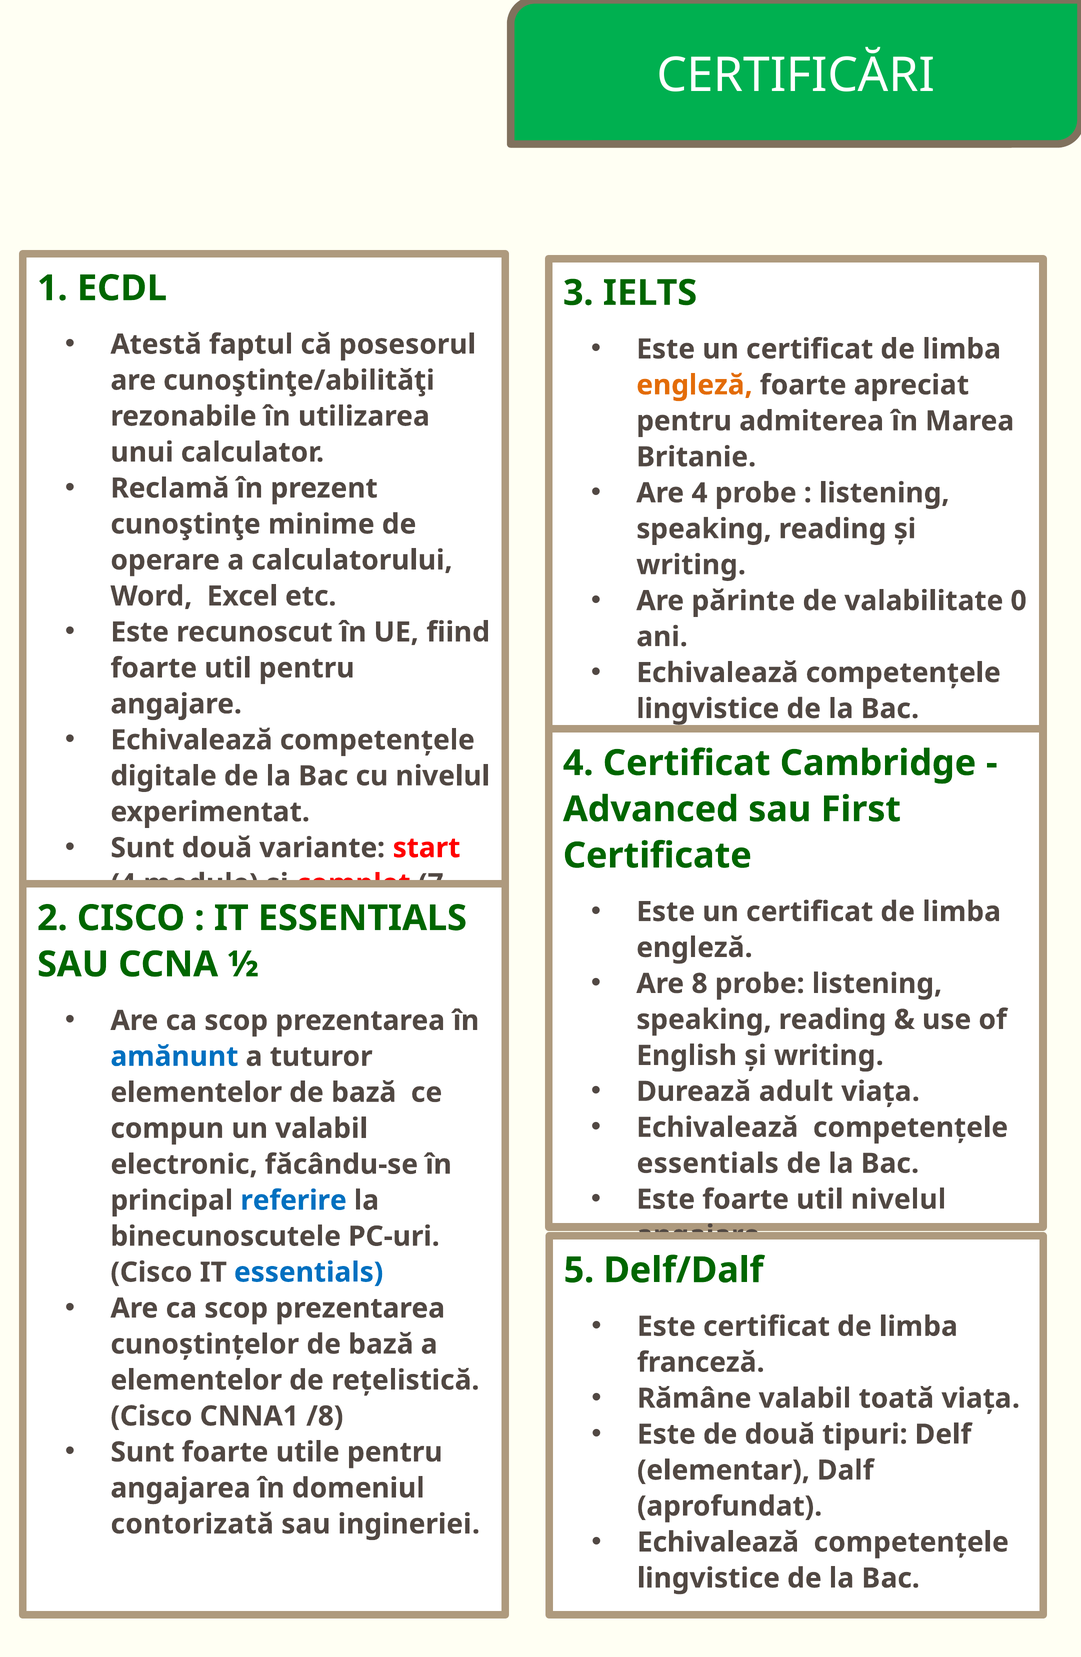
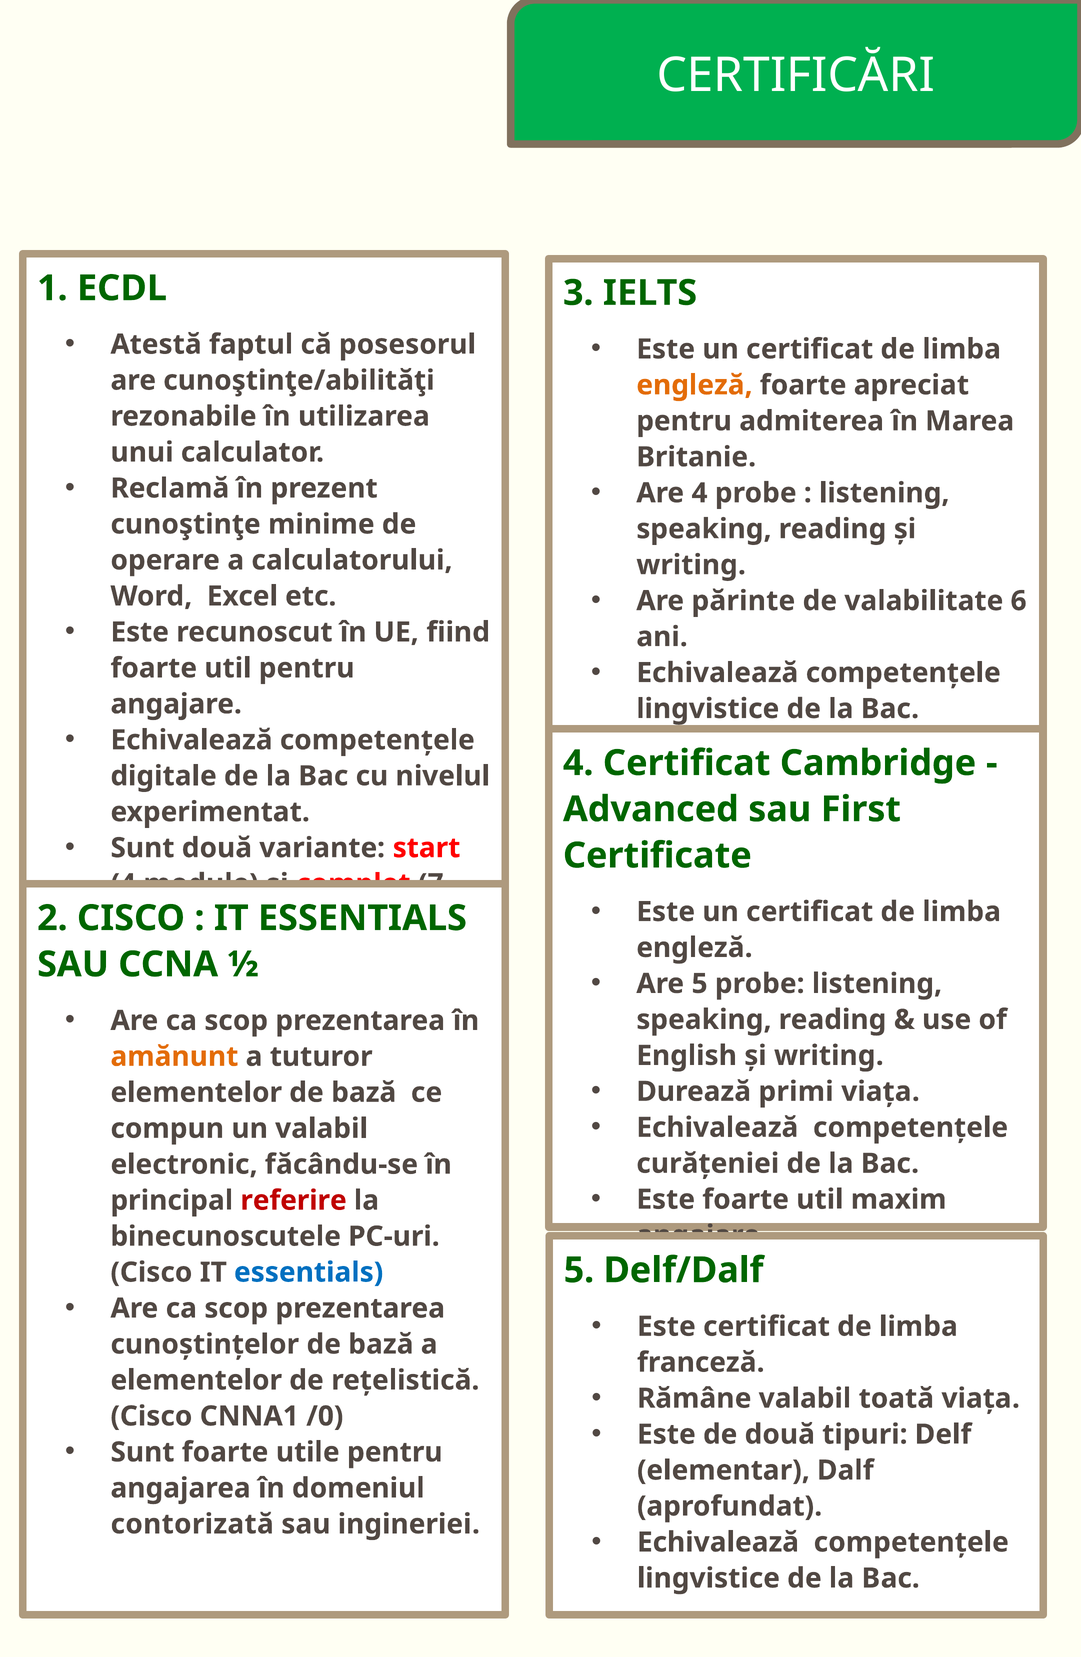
0: 0 -> 6
Are 8: 8 -> 5
amănunt colour: blue -> orange
adult: adult -> primi
essentials at (708, 1164): essentials -> curățeniei
util nivelul: nivelul -> maxim
referire colour: blue -> red
/8: /8 -> /0
